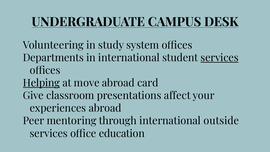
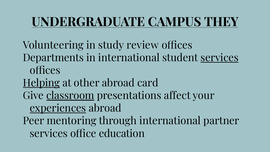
DESK: DESK -> THEY
system: system -> review
move: move -> other
classroom underline: none -> present
experiences underline: none -> present
outside: outside -> partner
